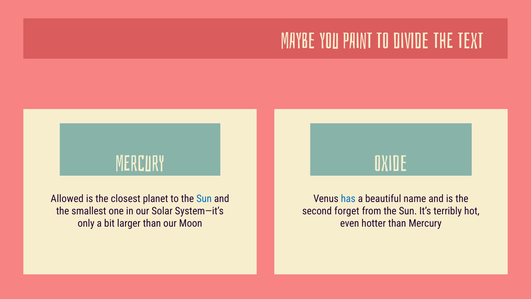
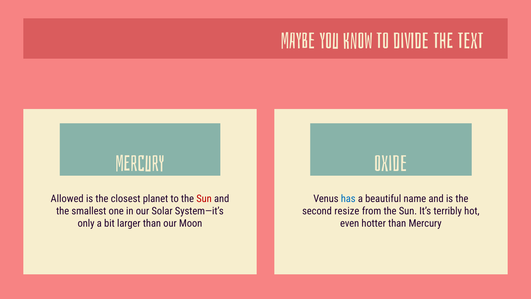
PAINT: PAINT -> KNOW
Sun at (204, 198) colour: blue -> red
forget: forget -> resize
